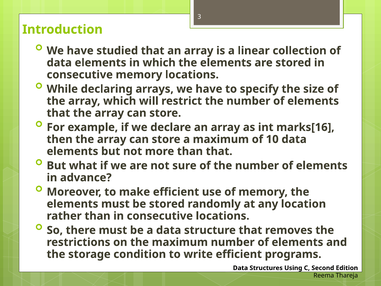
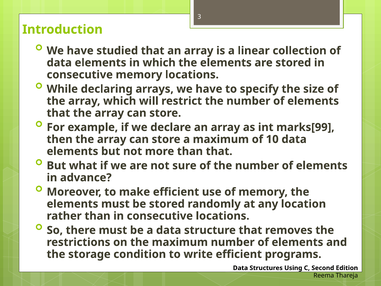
marks[16: marks[16 -> marks[99
